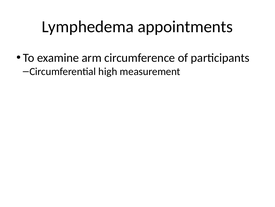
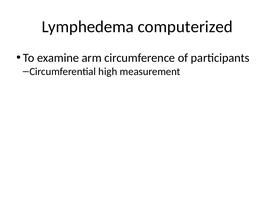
appointments: appointments -> computerized
